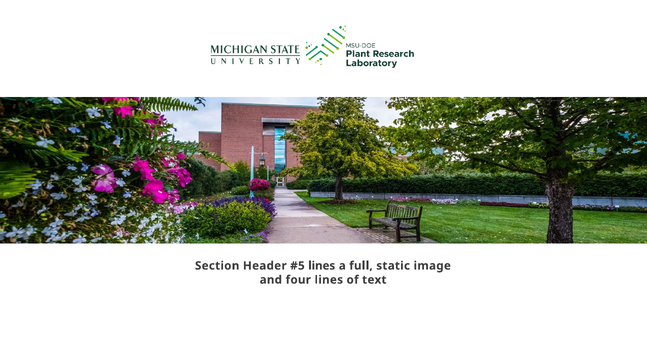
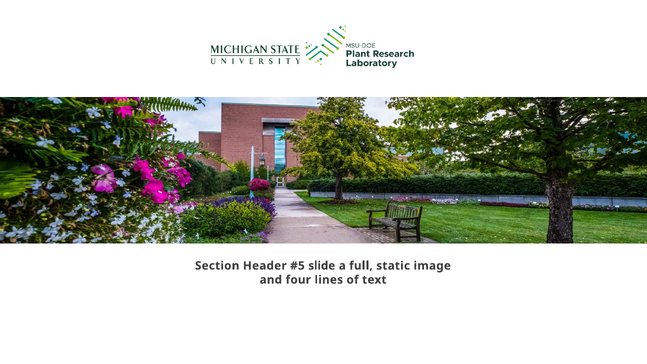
lines at (322, 266): lines -> slide
